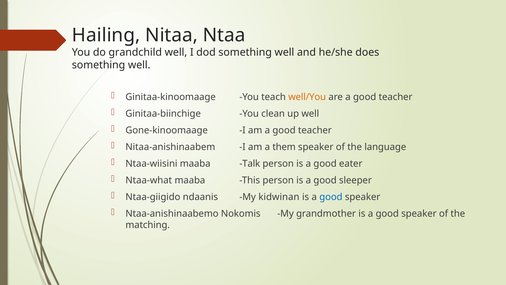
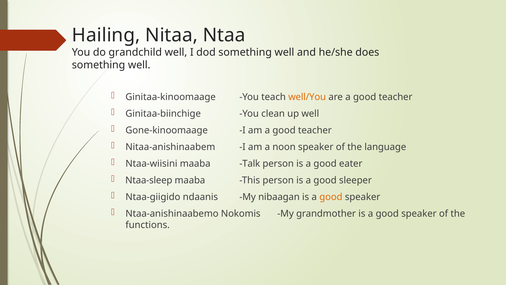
them: them -> noon
Ntaa-what: Ntaa-what -> Ntaa-sleep
kidwinan: kidwinan -> nibaagan
good at (331, 197) colour: blue -> orange
matching: matching -> functions
